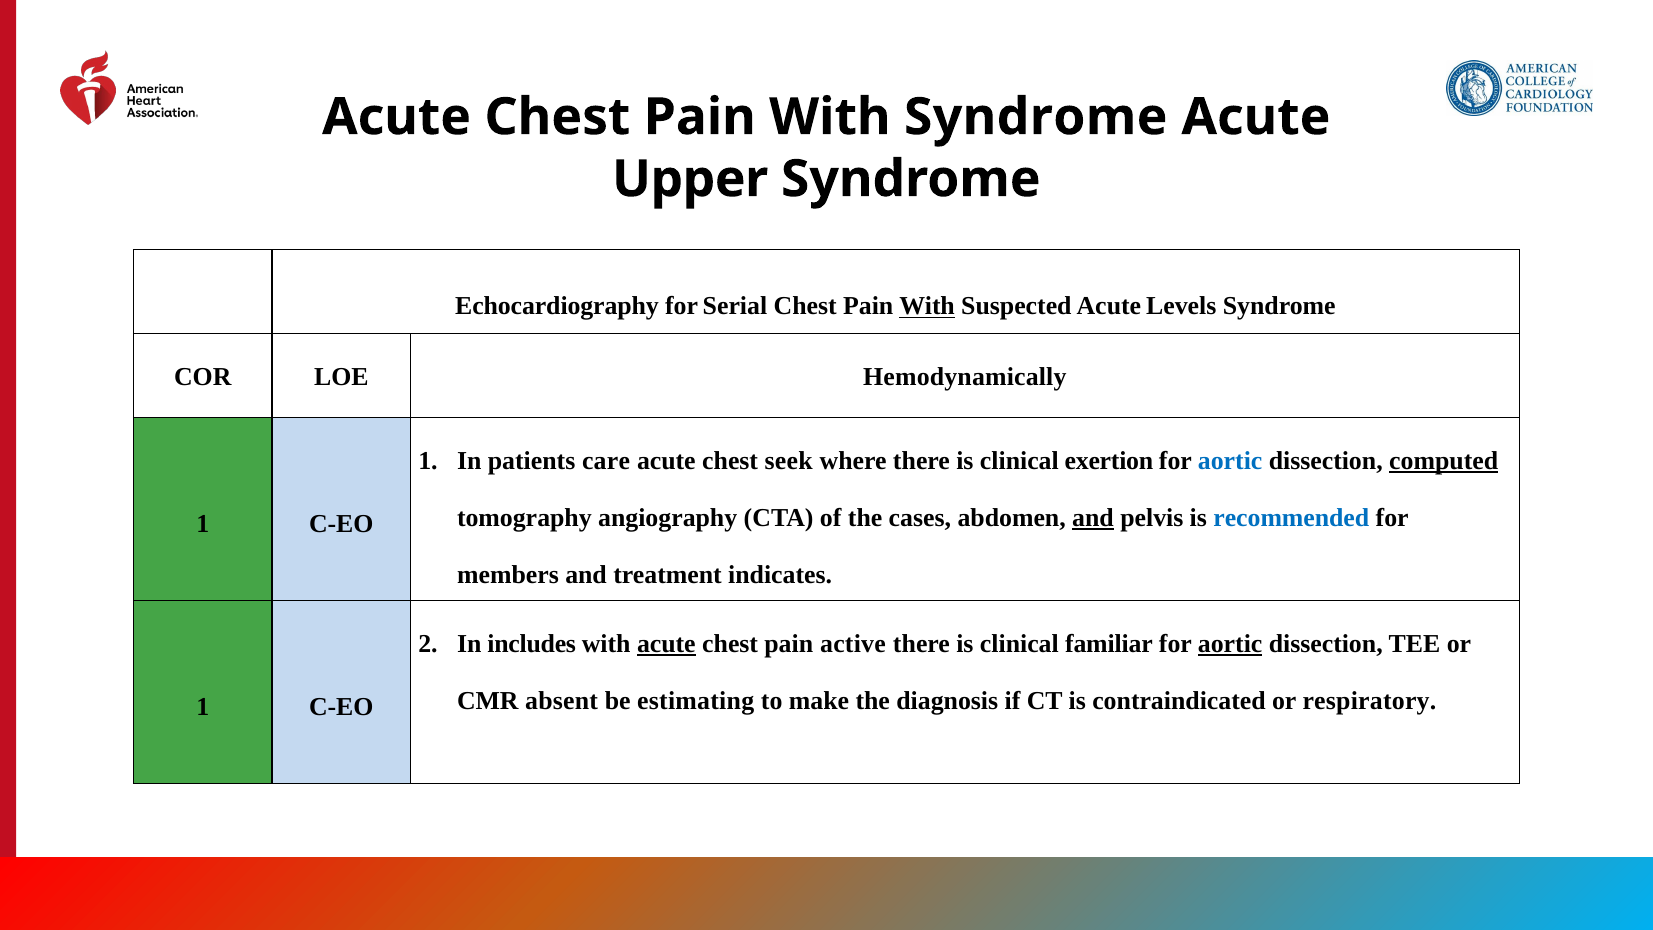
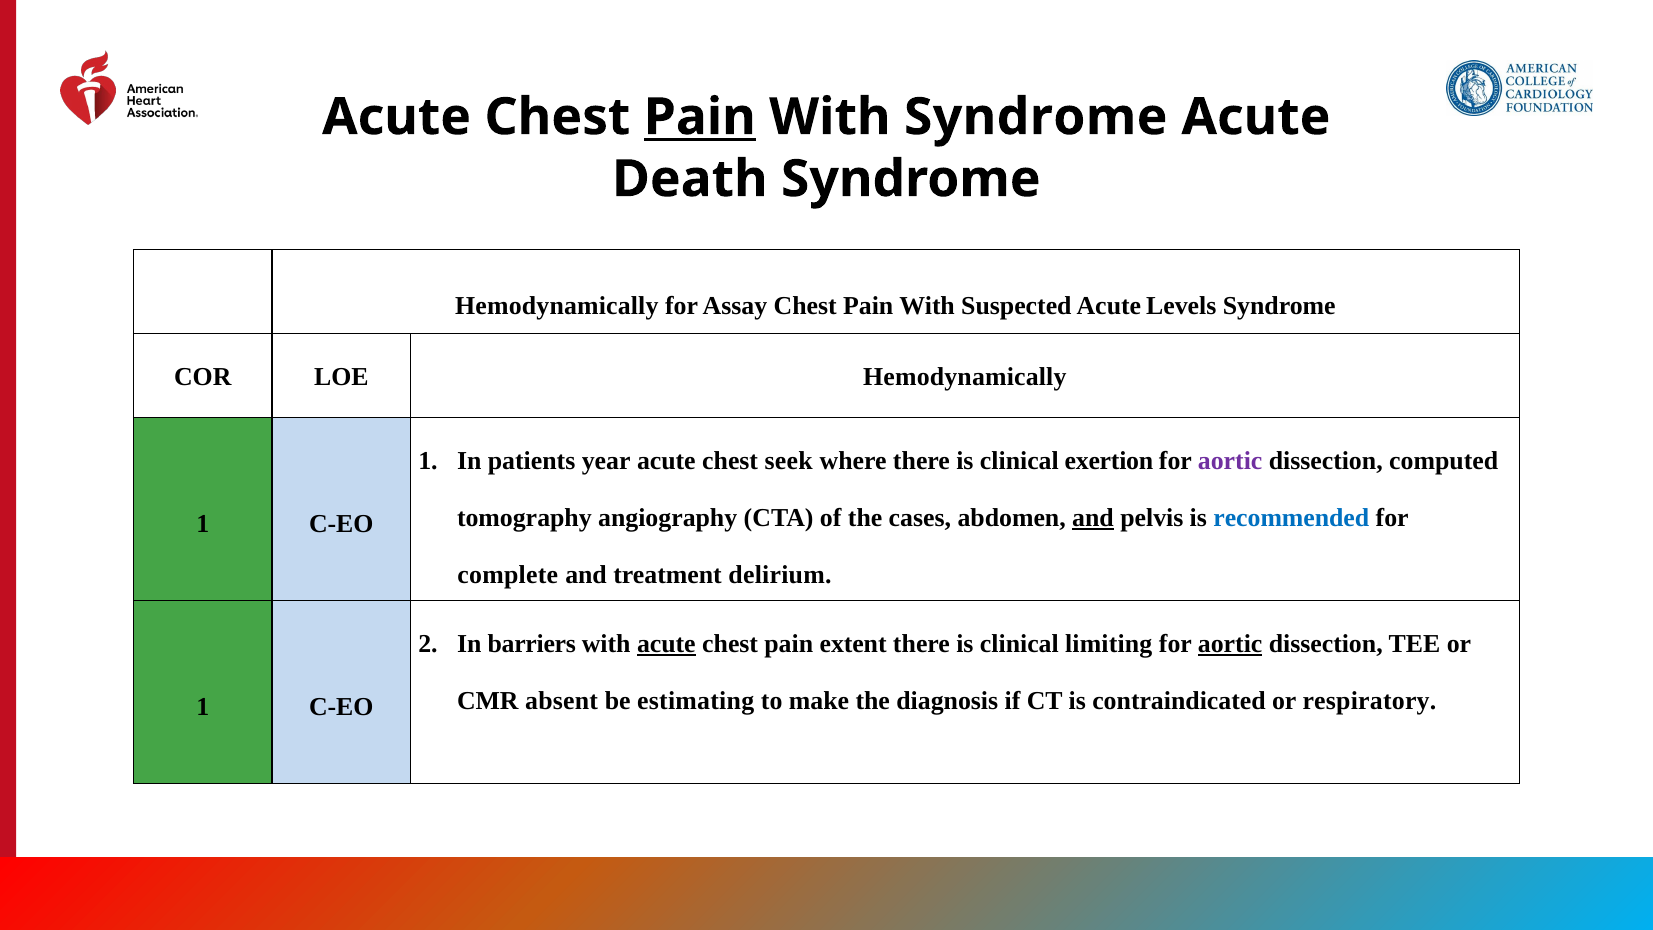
Pain at (700, 117) underline: none -> present
Upper: Upper -> Death
Echocardiography at (557, 306): Echocardiography -> Hemodynamically
Serial: Serial -> Assay
With at (927, 306) underline: present -> none
care: care -> year
aortic at (1230, 461) colour: blue -> purple
computed underline: present -> none
members: members -> complete
indicates: indicates -> delirium
includes: includes -> barriers
active: active -> extent
familiar: familiar -> limiting
